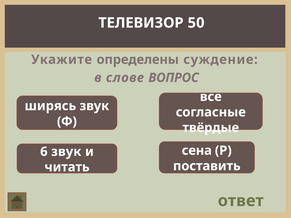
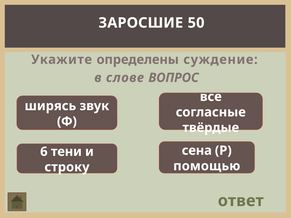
ТЕЛЕВИЗОР: ТЕЛЕВИЗОР -> ЗАРОСШИЕ
6 звук: звук -> тени
поставить: поставить -> помощью
читать: читать -> строку
